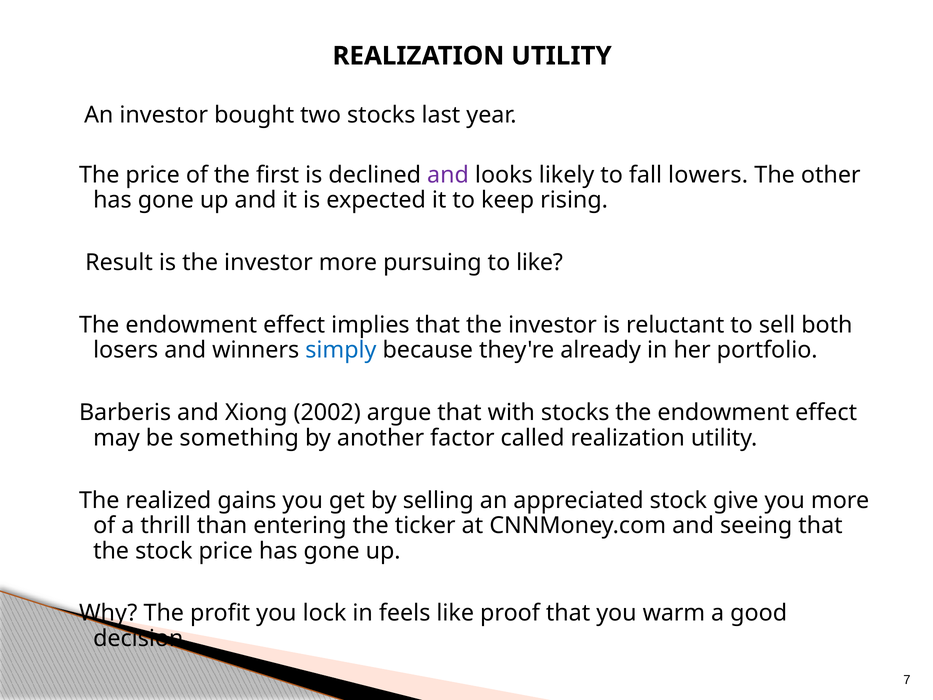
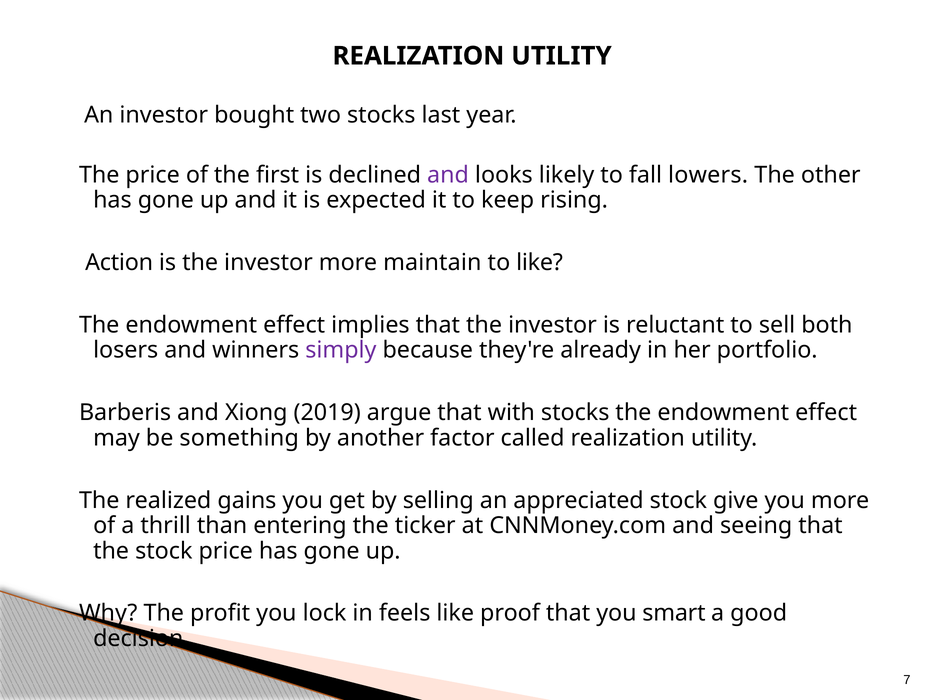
Result: Result -> Action
pursuing: pursuing -> maintain
simply colour: blue -> purple
2002: 2002 -> 2019
warm: warm -> smart
